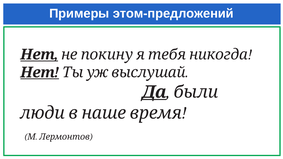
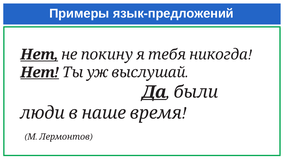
этом-предложений: этом-предложений -> язык-предложений
